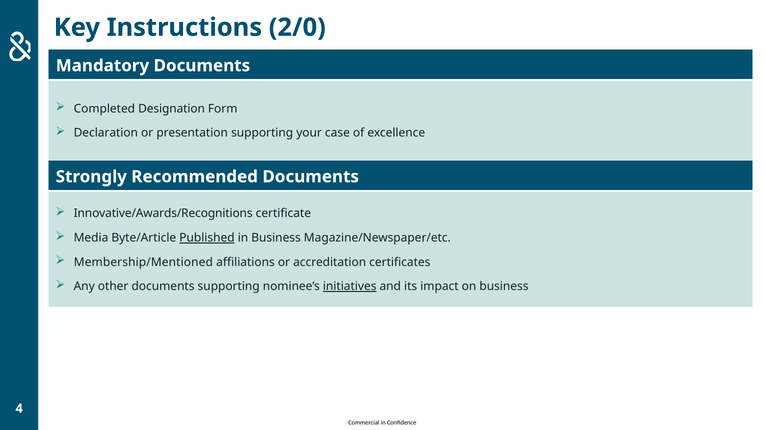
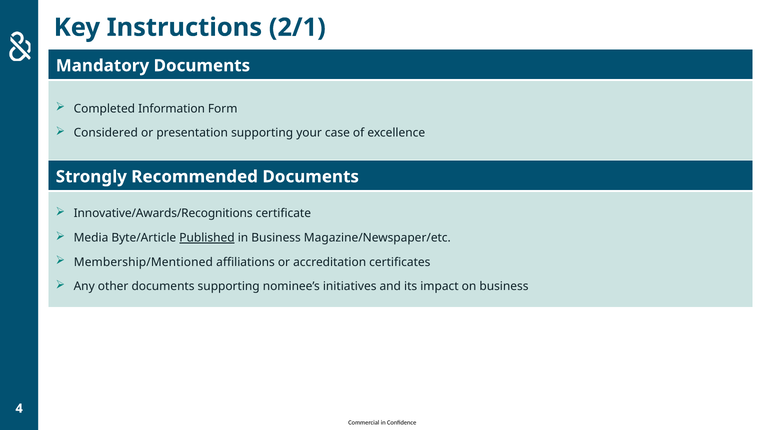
2/0: 2/0 -> 2/1
Designation: Designation -> Information
Declaration: Declaration -> Considered
initiatives underline: present -> none
